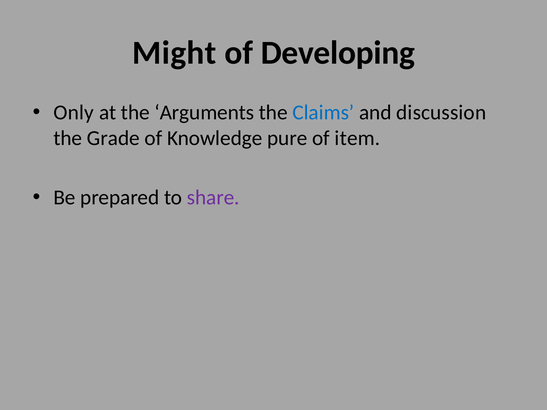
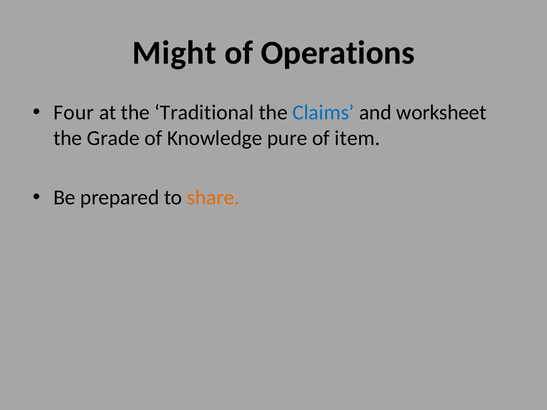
Developing: Developing -> Operations
Only: Only -> Four
Arguments: Arguments -> Traditional
discussion: discussion -> worksheet
share colour: purple -> orange
